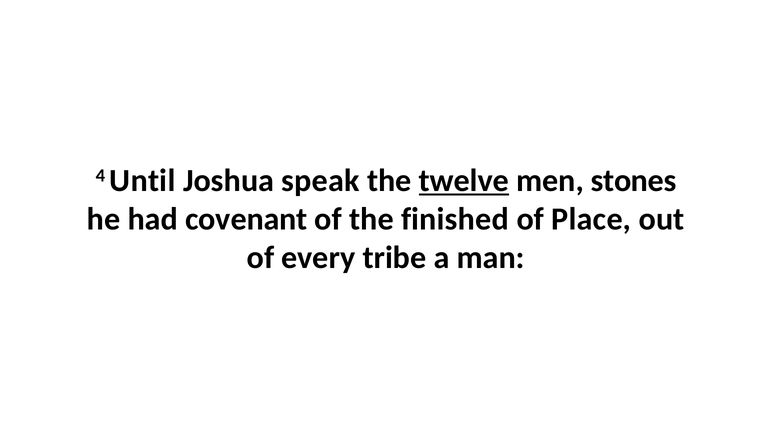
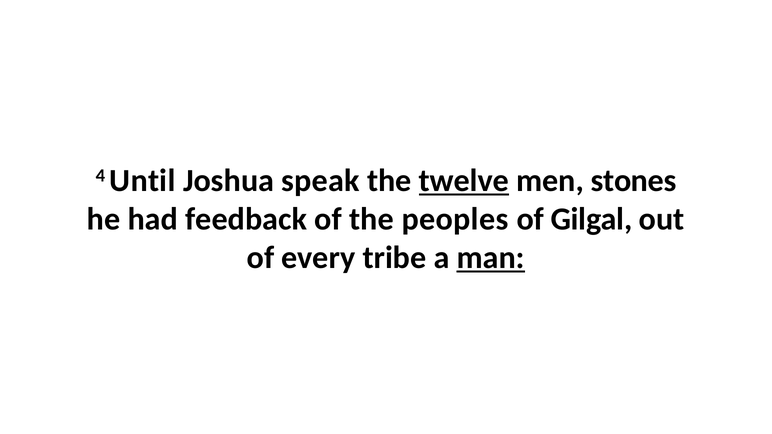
covenant: covenant -> feedback
finished: finished -> peoples
Place: Place -> Gilgal
man underline: none -> present
